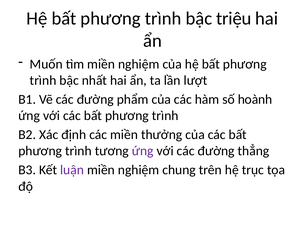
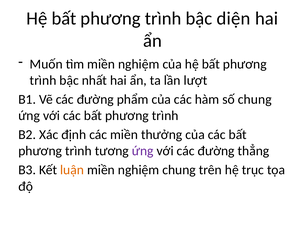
triệu: triệu -> diện
số hoành: hoành -> chung
luận colour: purple -> orange
